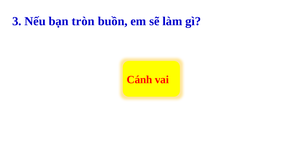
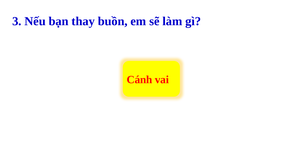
tròn: tròn -> thay
